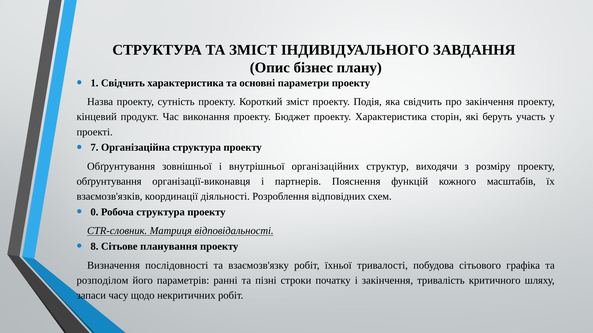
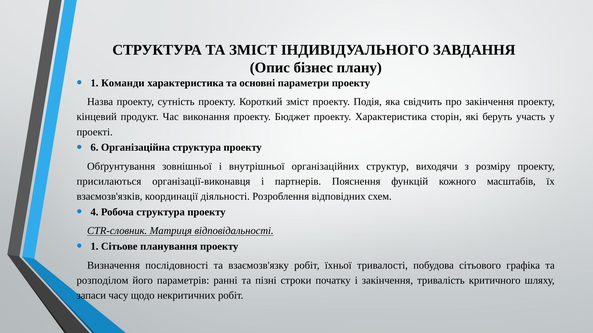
1 Свідчить: Свідчить -> Команди
7: 7 -> 6
обґрунтування at (109, 182): обґрунтування -> присилаються
0: 0 -> 4
8 at (94, 247): 8 -> 1
